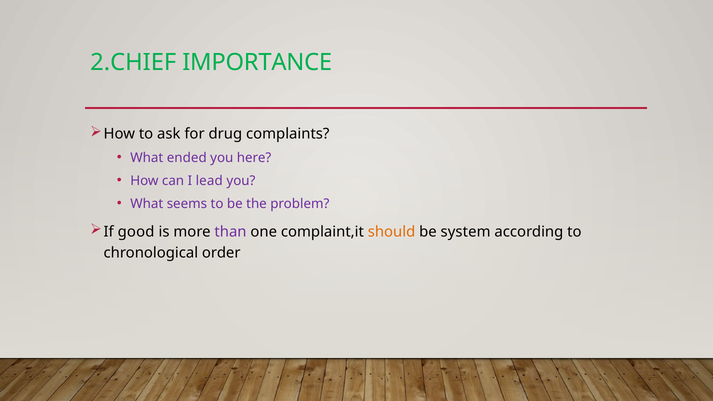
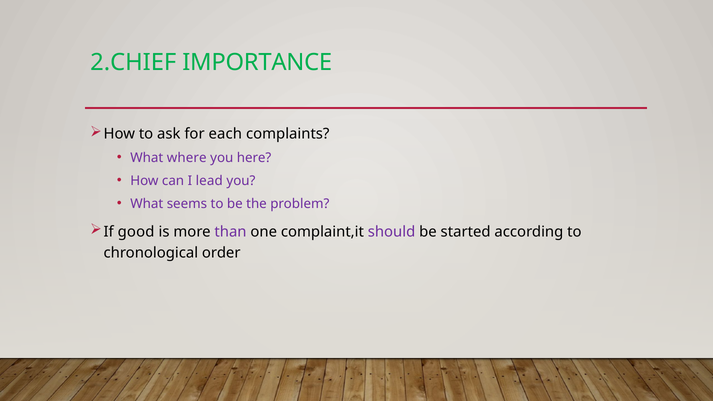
drug: drug -> each
ended: ended -> where
should colour: orange -> purple
system: system -> started
